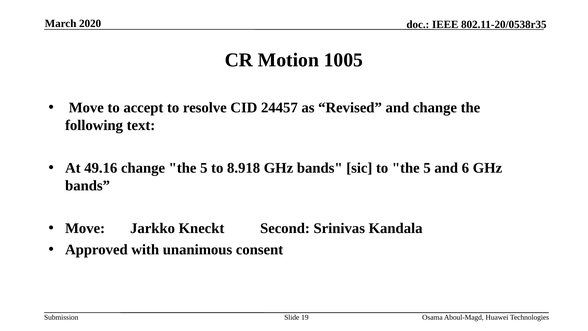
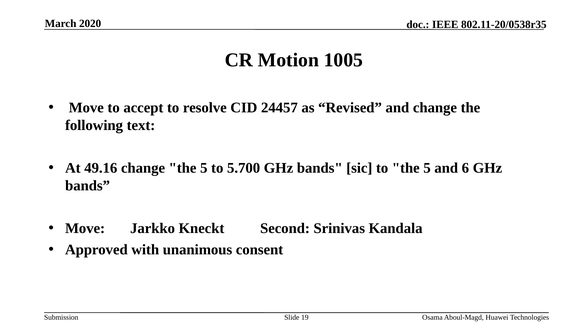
8.918: 8.918 -> 5.700
